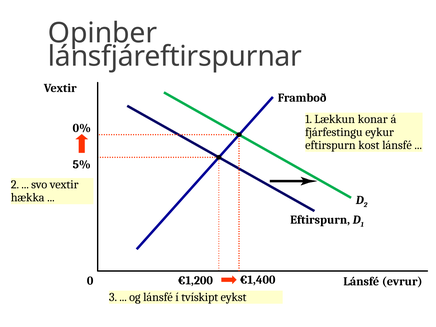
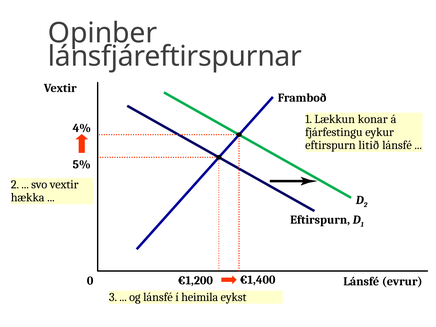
0%: 0% -> 4%
kost: kost -> litið
tvískipt: tvískipt -> heimila
